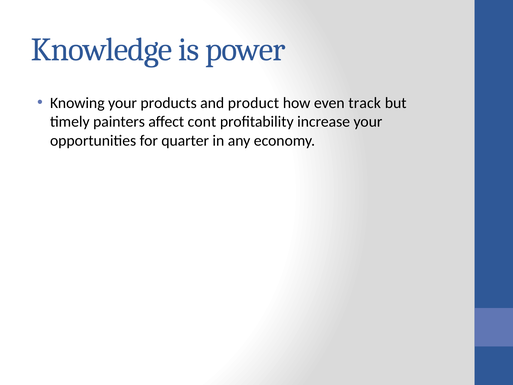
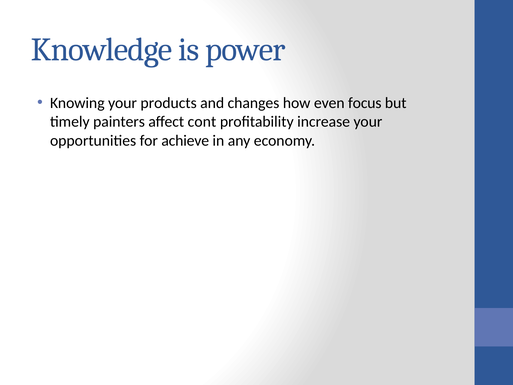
product: product -> changes
track: track -> focus
quarter: quarter -> achieve
